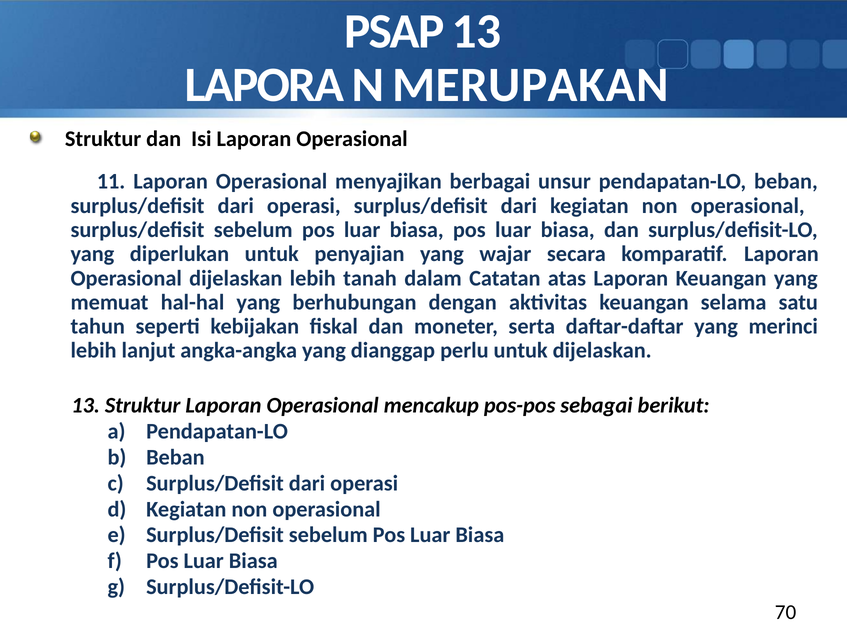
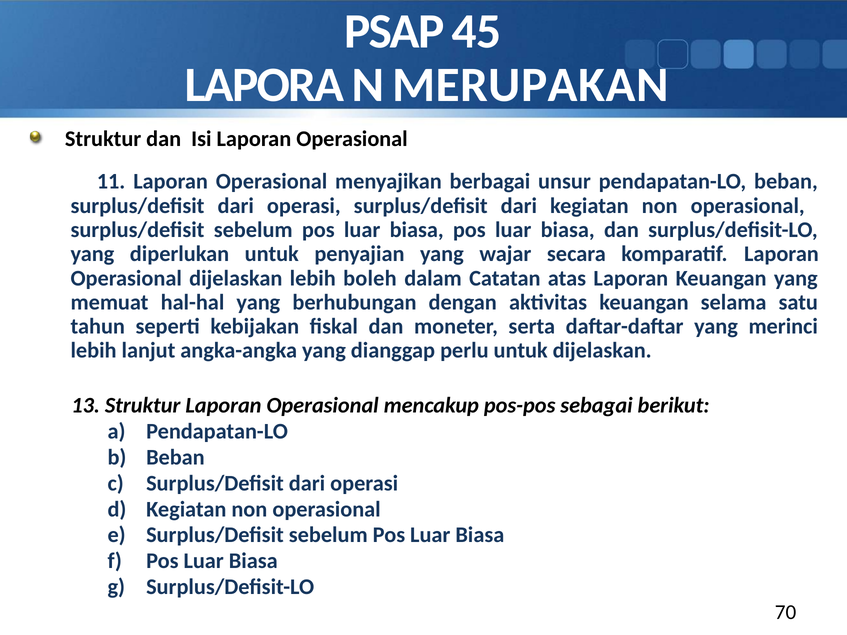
PSAP 13: 13 -> 45
tanah: tanah -> boleh
